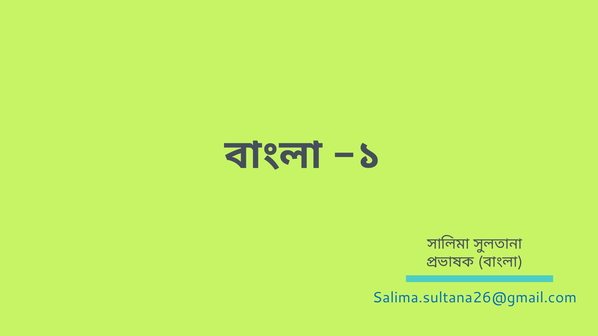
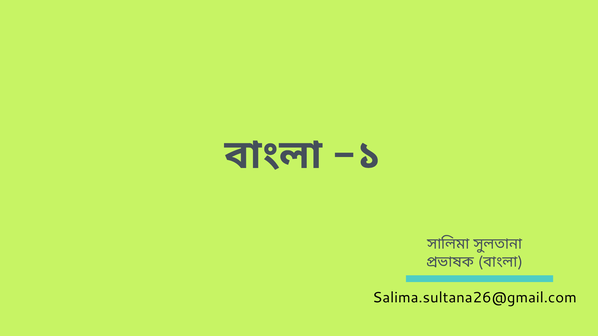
Salima.sultana26@gmail.com colour: blue -> black
